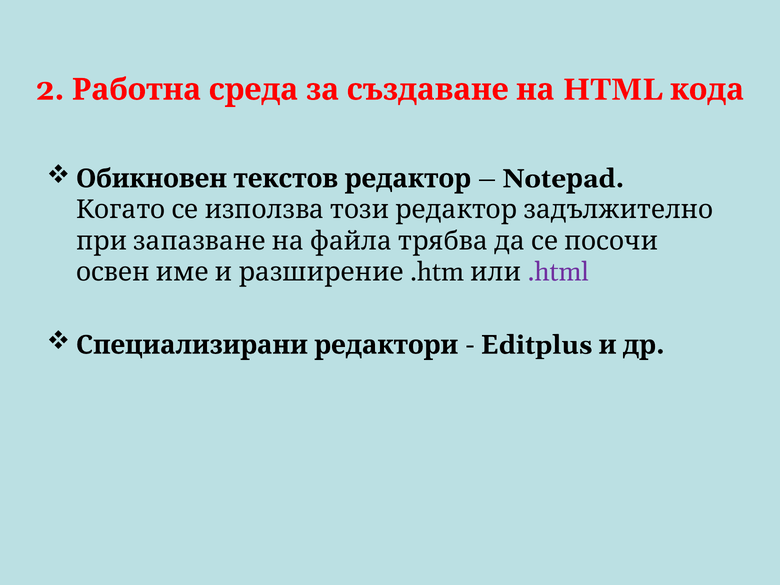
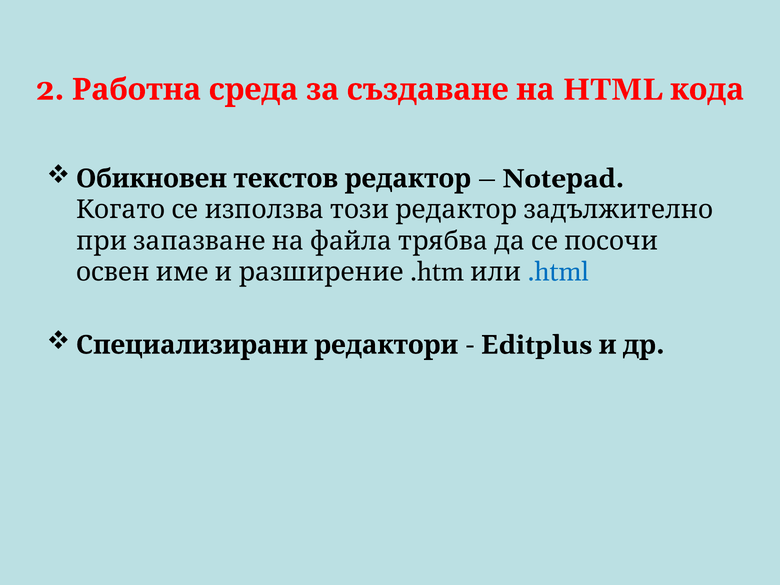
.html colour: purple -> blue
